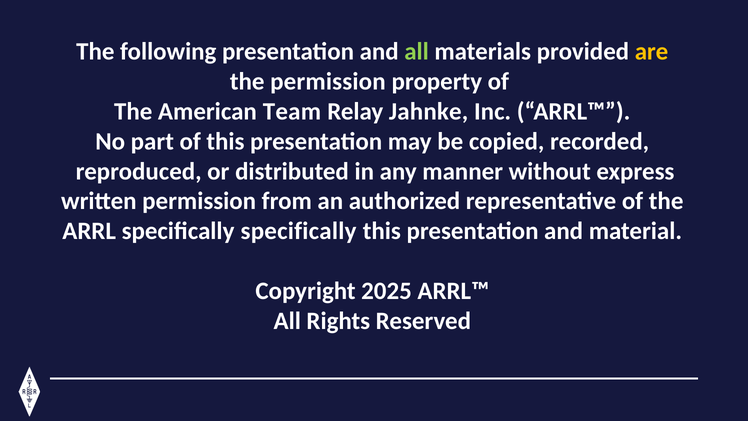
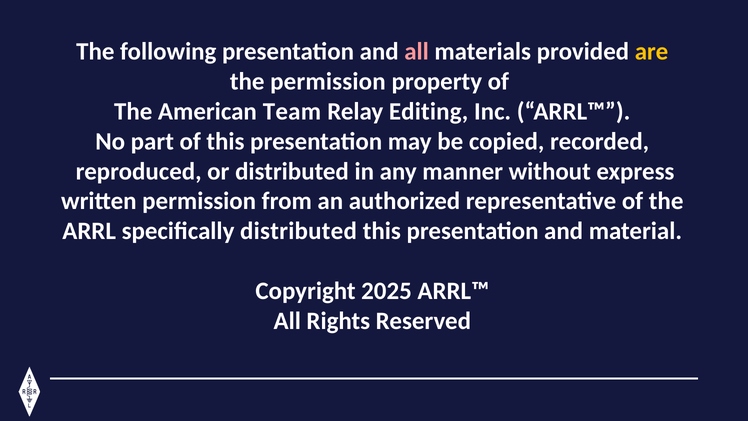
all at (417, 52) colour: light green -> pink
Jahnke: Jahnke -> Editing
specifically specifically: specifically -> distributed
